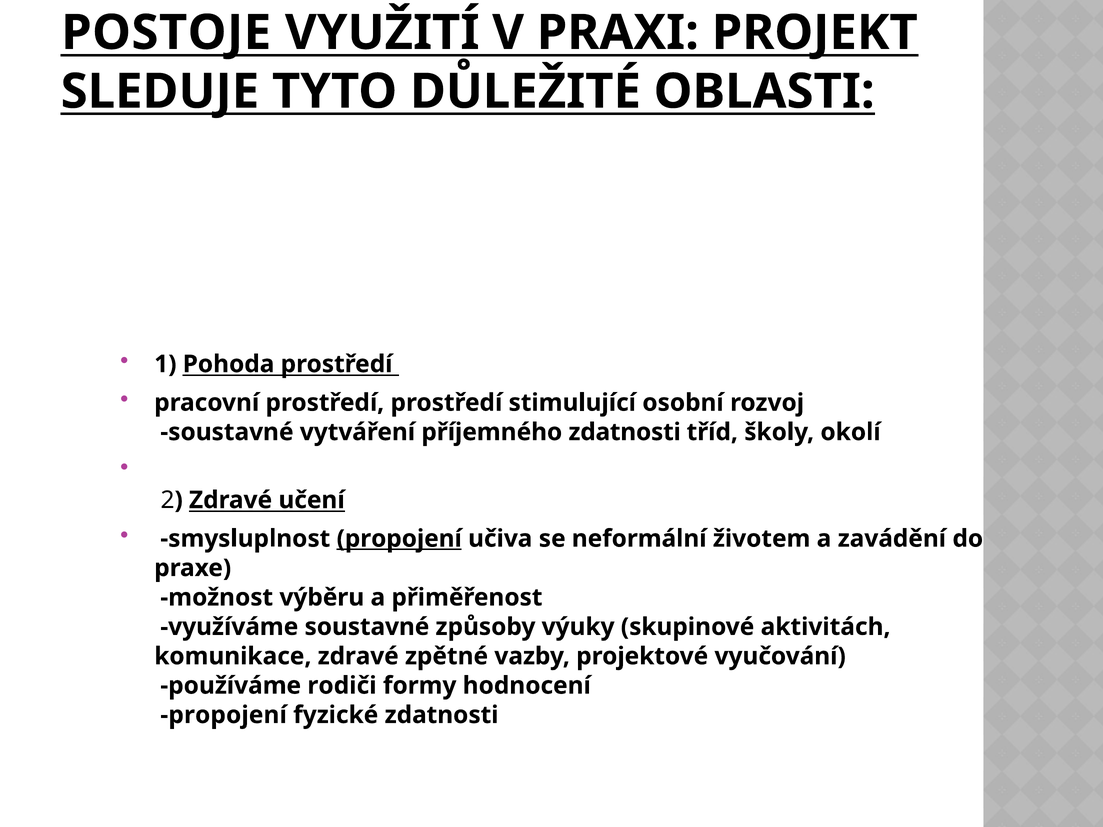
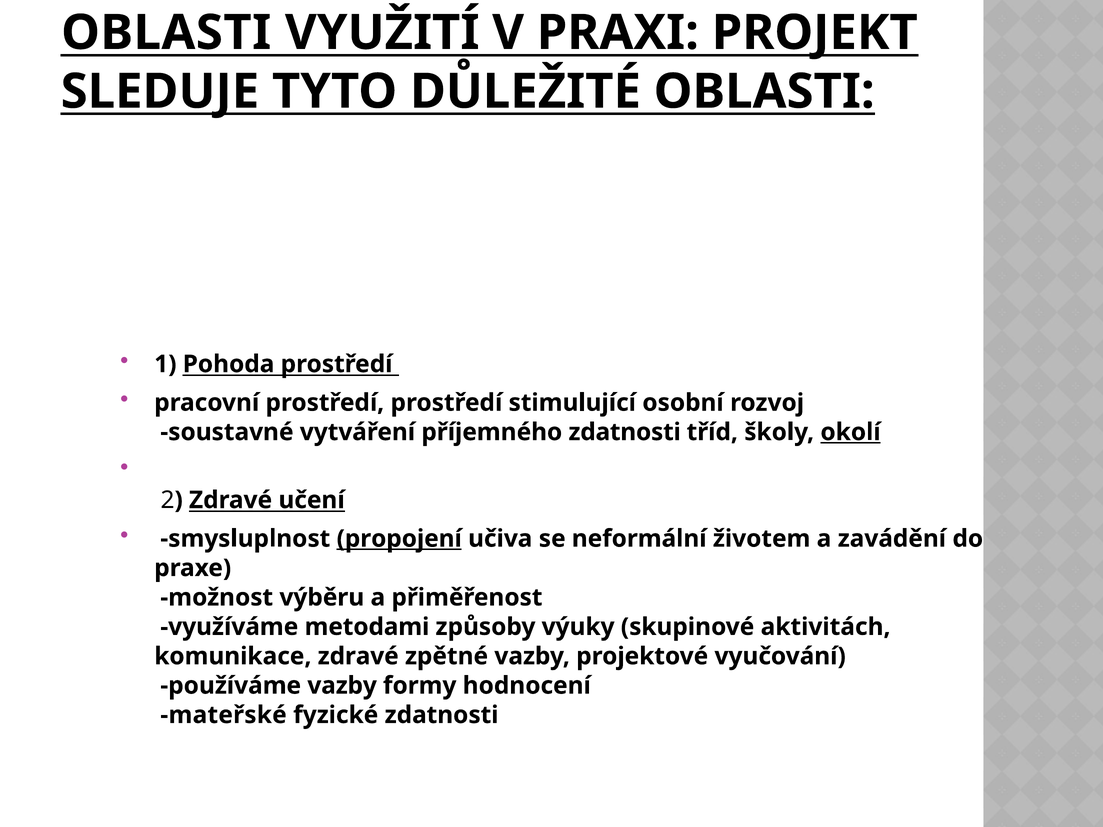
POSTOJE at (166, 33): POSTOJE -> OBLASTI
okolí underline: none -> present
využíváme soustavné: soustavné -> metodami
používáme rodiči: rodiči -> vazby
propojení at (224, 715): propojení -> mateřské
